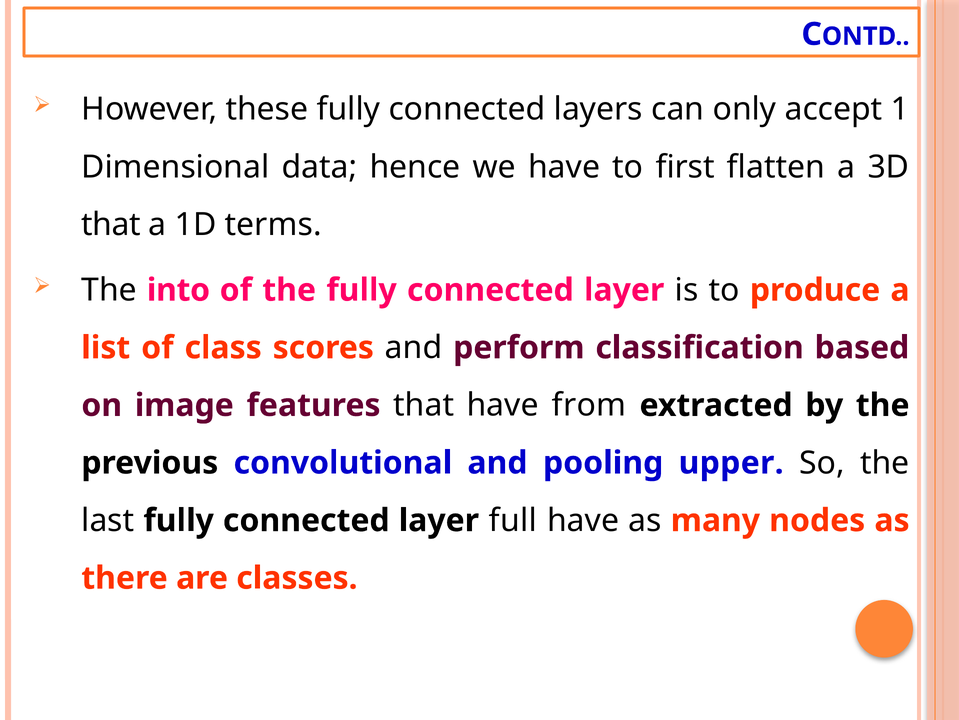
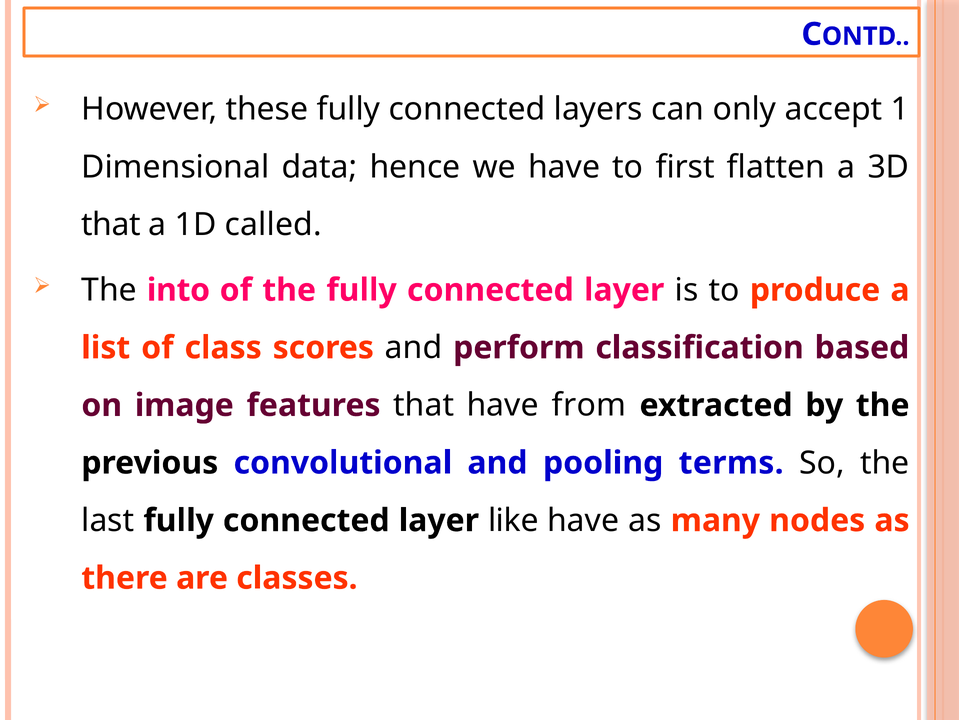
terms: terms -> called
upper: upper -> terms
full: full -> like
